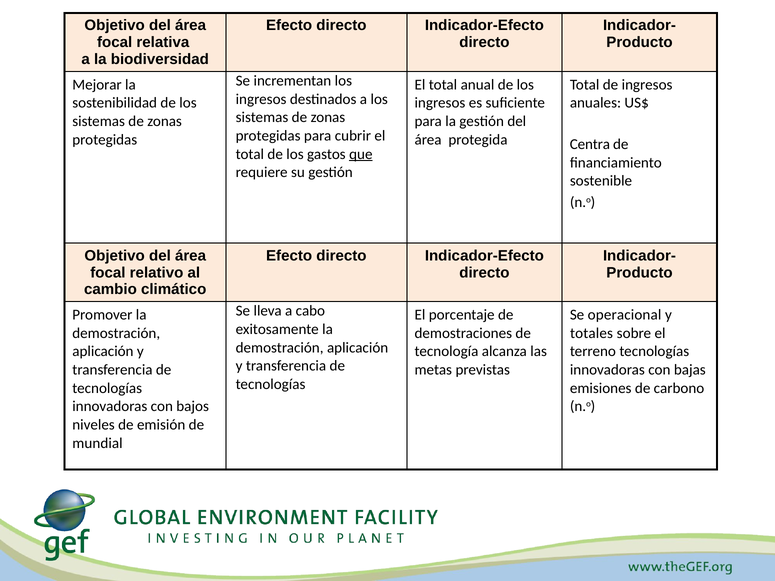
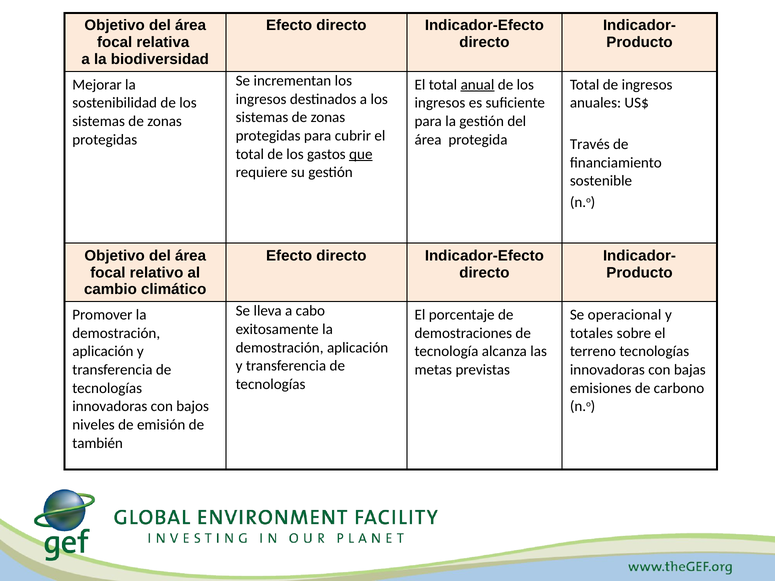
anual underline: none -> present
Centra: Centra -> Través
mundial: mundial -> también
